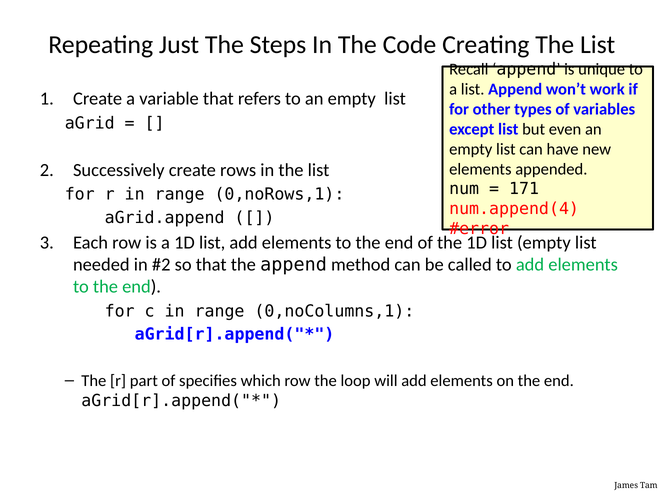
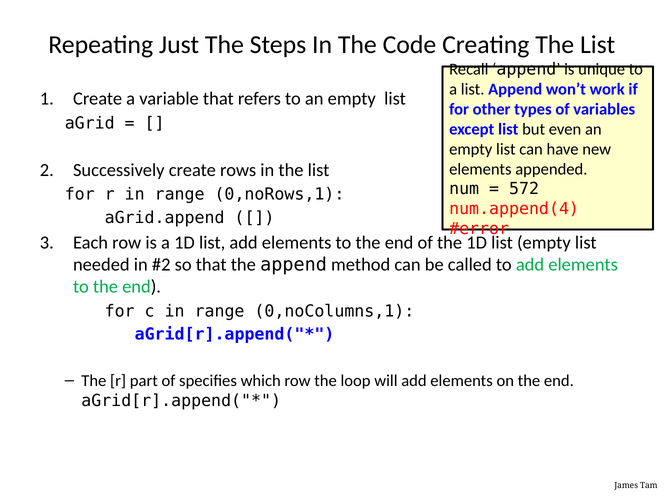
171: 171 -> 572
